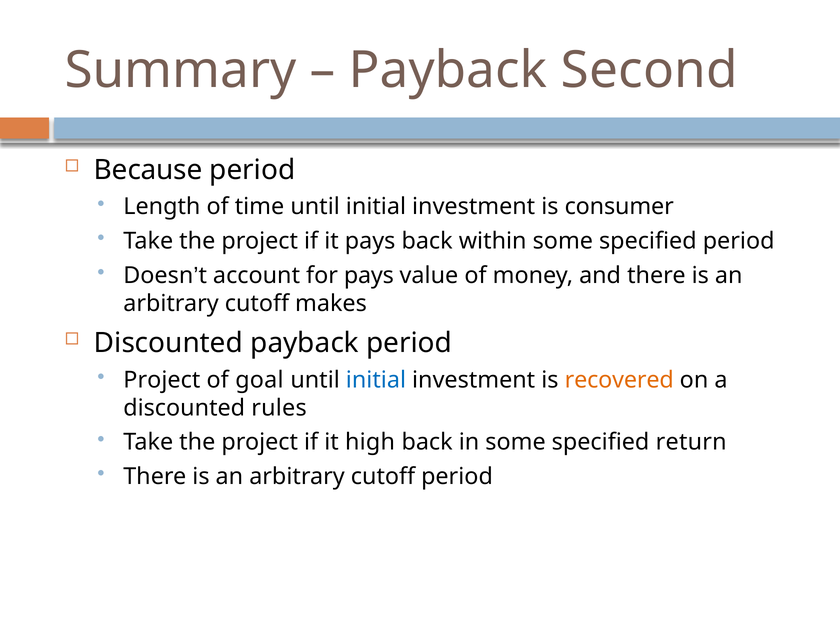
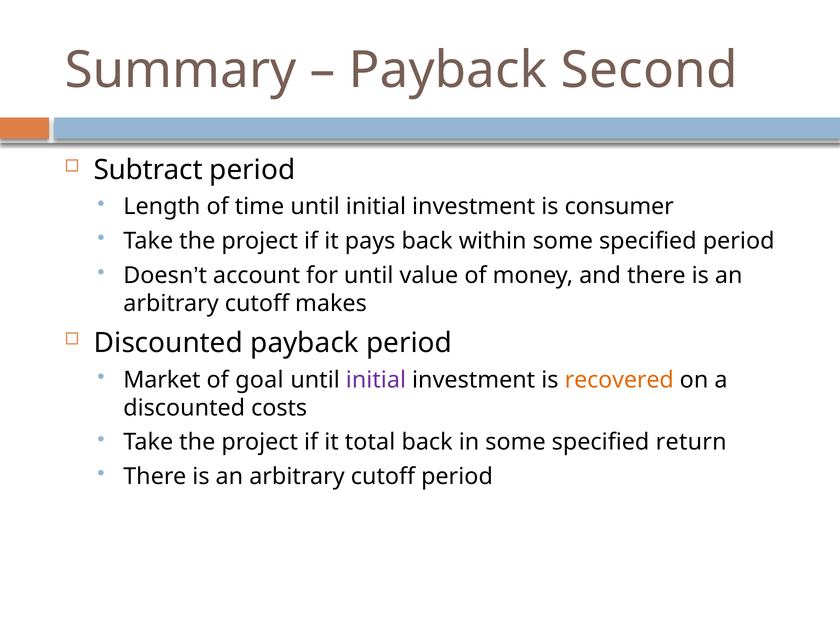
Because: Because -> Subtract
for pays: pays -> until
Project at (162, 380): Project -> Market
initial at (376, 380) colour: blue -> purple
rules: rules -> costs
high: high -> total
